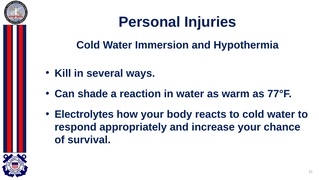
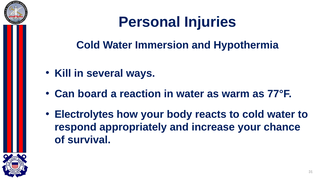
shade: shade -> board
